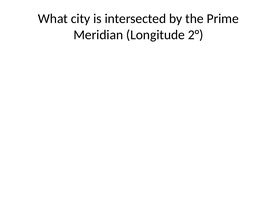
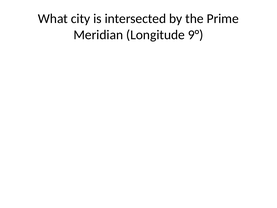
2°: 2° -> 9°
